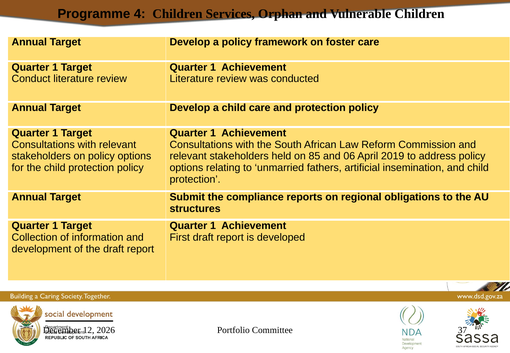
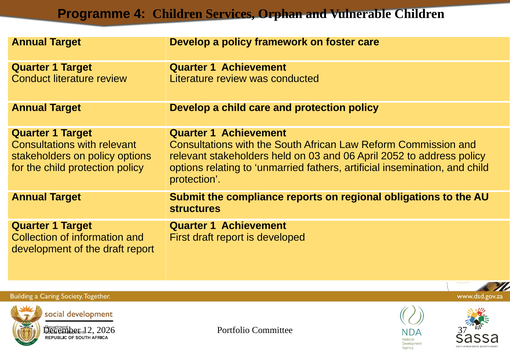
85: 85 -> 03
2019: 2019 -> 2052
